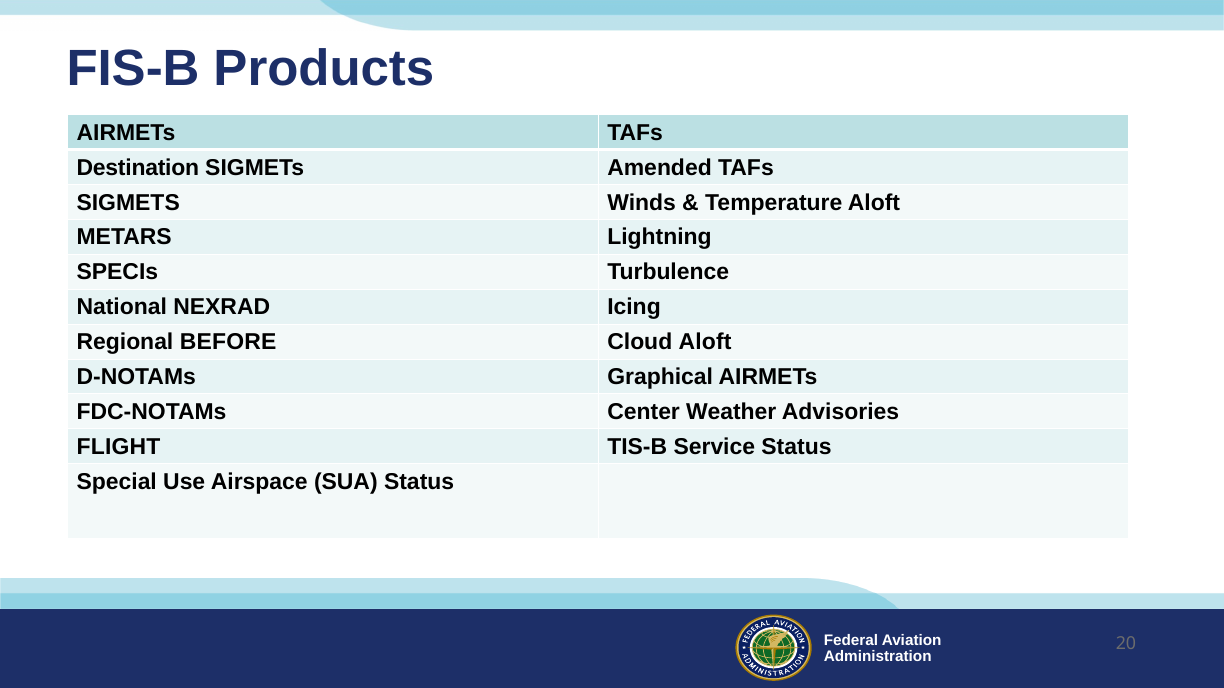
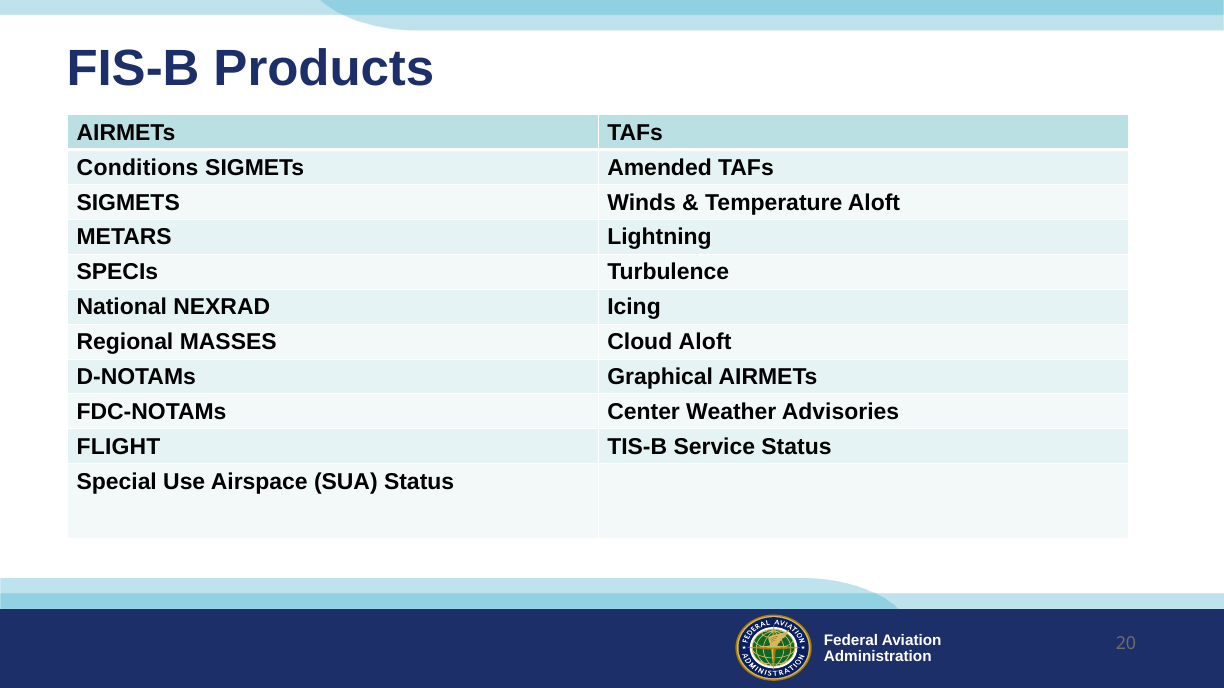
Destination: Destination -> Conditions
BEFORE: BEFORE -> MASSES
